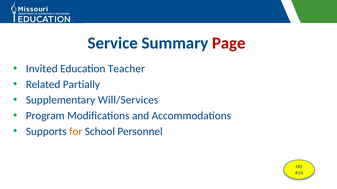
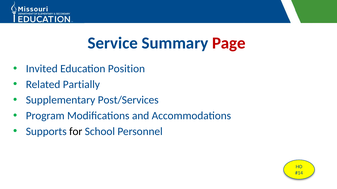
Teacher: Teacher -> Position
Will/Services: Will/Services -> Post/Services
for colour: orange -> black
